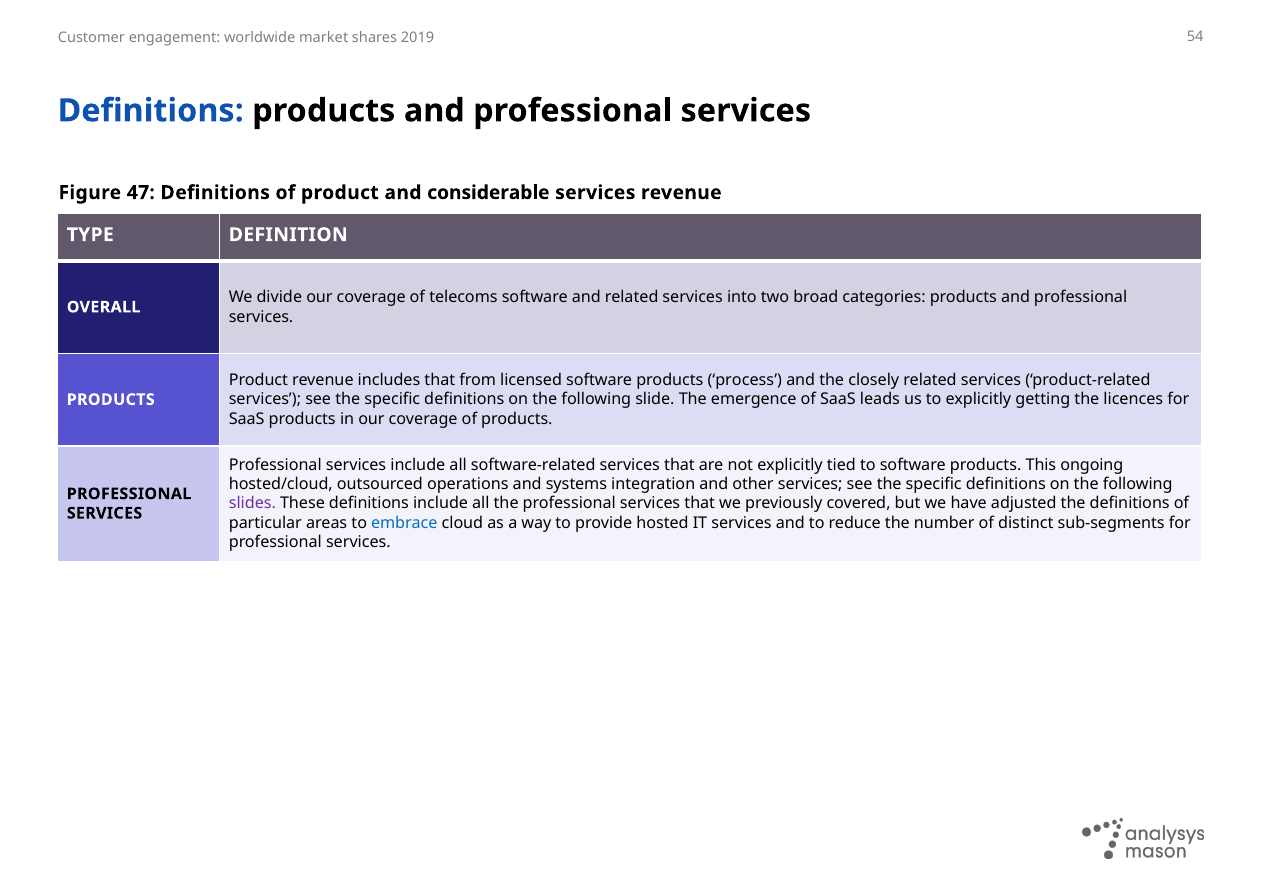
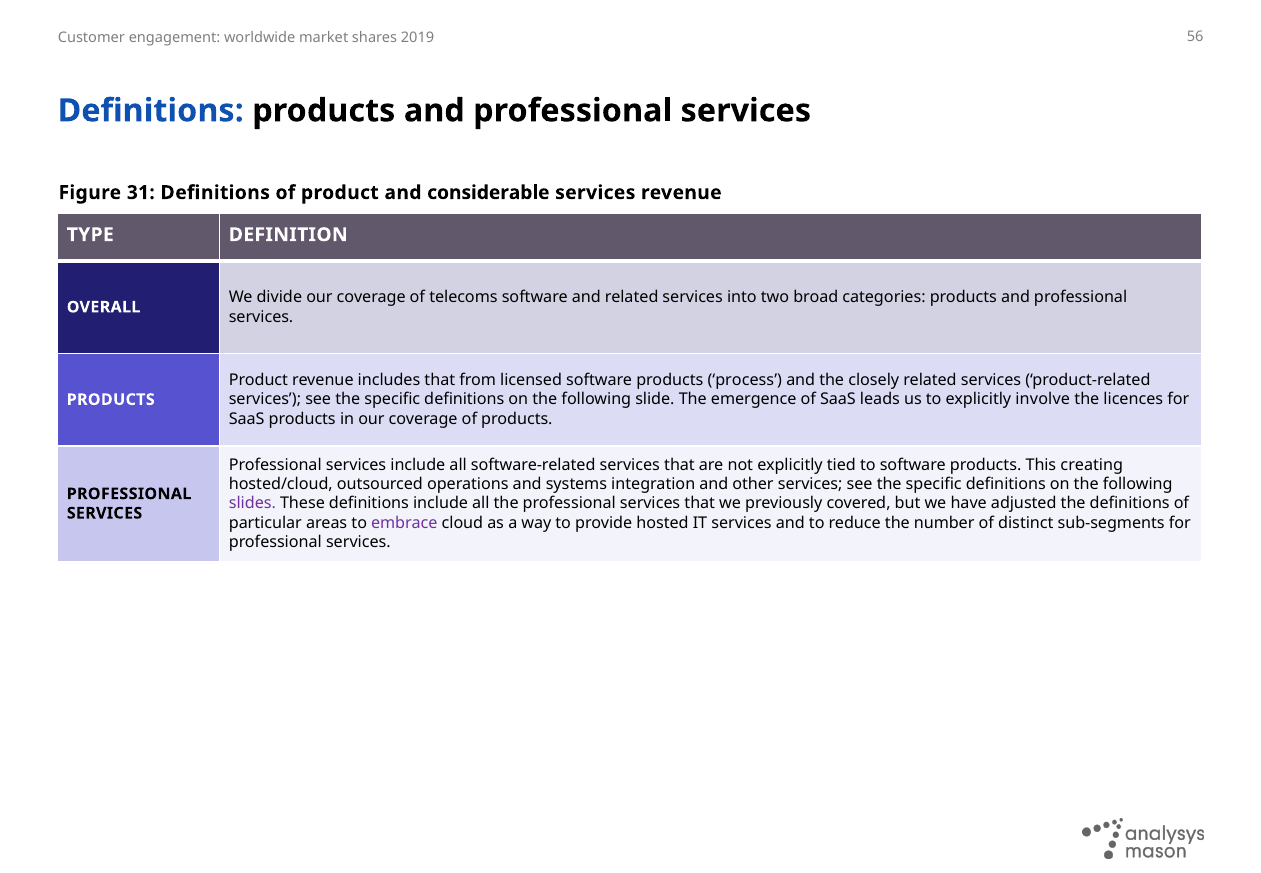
54: 54 -> 56
47: 47 -> 31
getting: getting -> involve
ongoing: ongoing -> creating
embrace colour: blue -> purple
